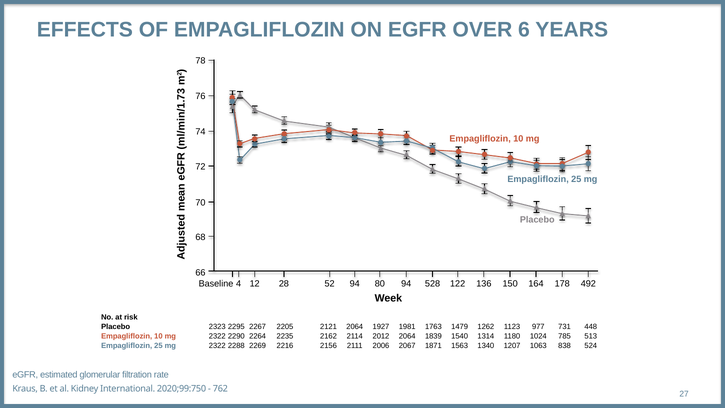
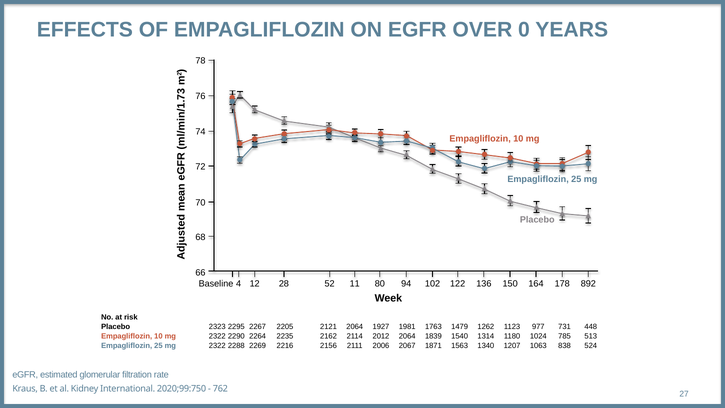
6: 6 -> 0
52 94: 94 -> 11
528: 528 -> 102
492: 492 -> 892
